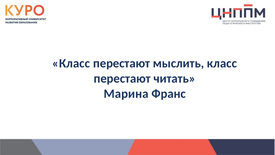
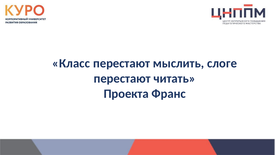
мыслить класс: класс -> слоге
Марина: Марина -> Проекта
